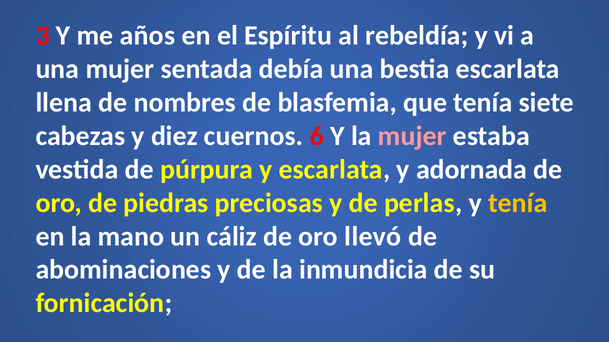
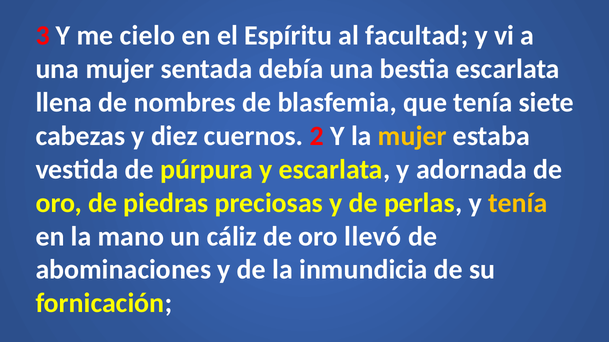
años: años -> cielo
rebeldía: rebeldía -> facultad
6: 6 -> 2
mujer at (412, 136) colour: pink -> yellow
